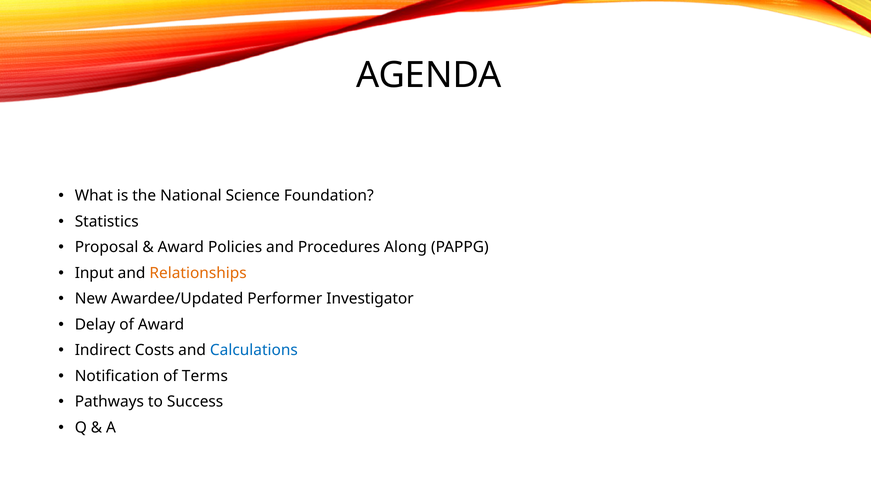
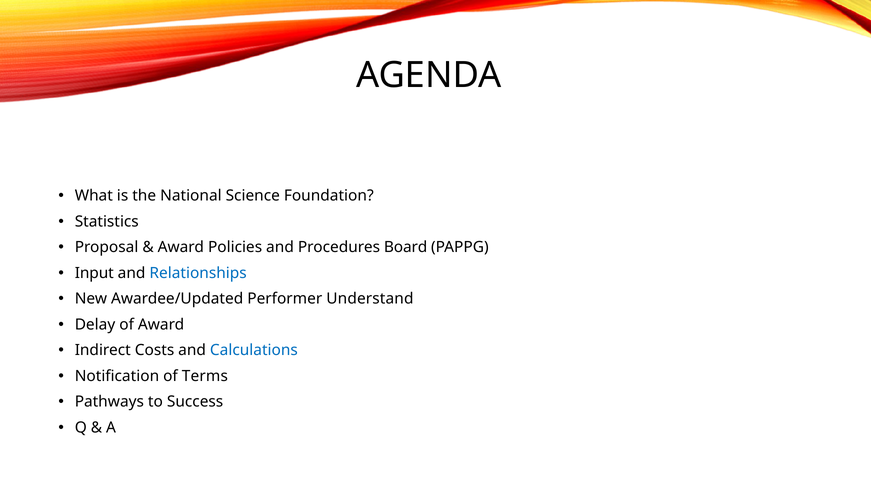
Along: Along -> Board
Relationships colour: orange -> blue
Investigator: Investigator -> Understand
